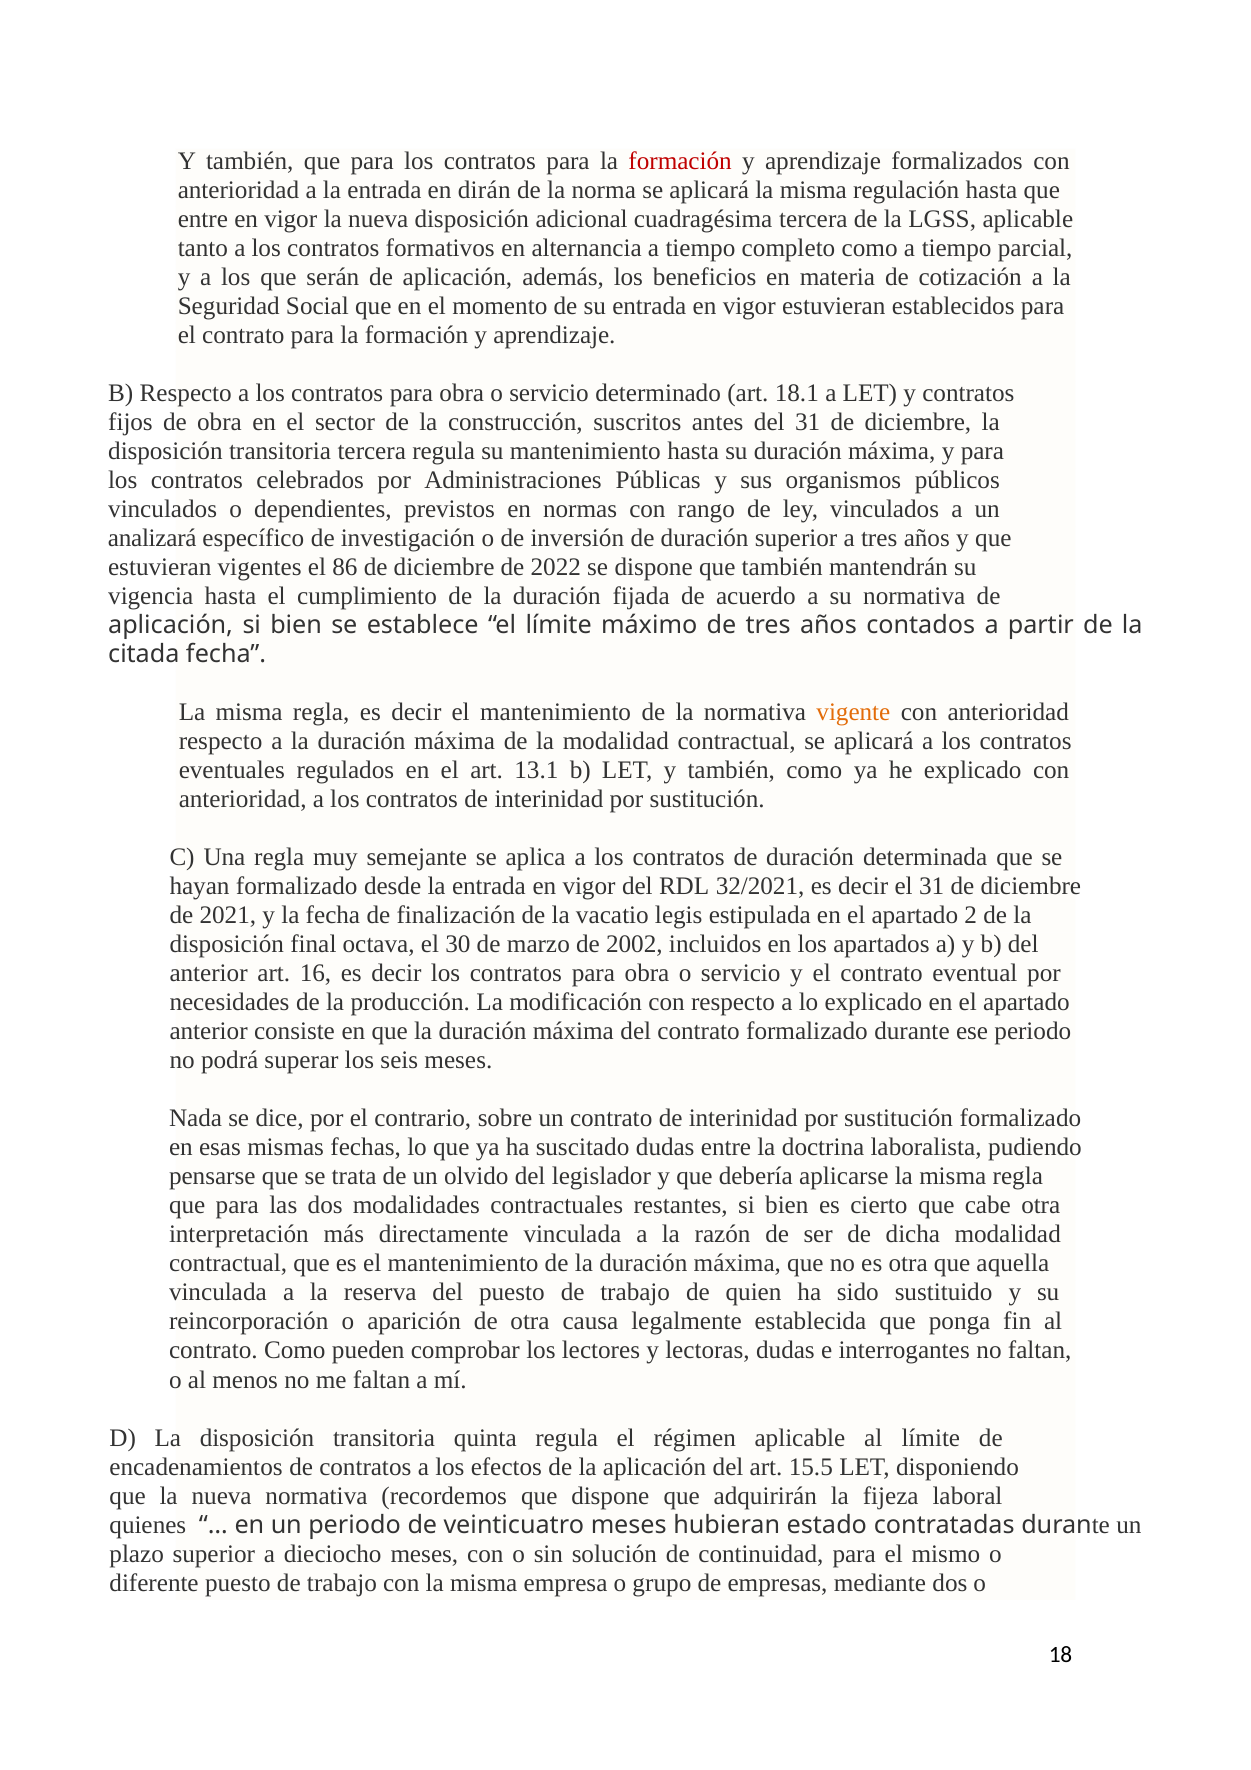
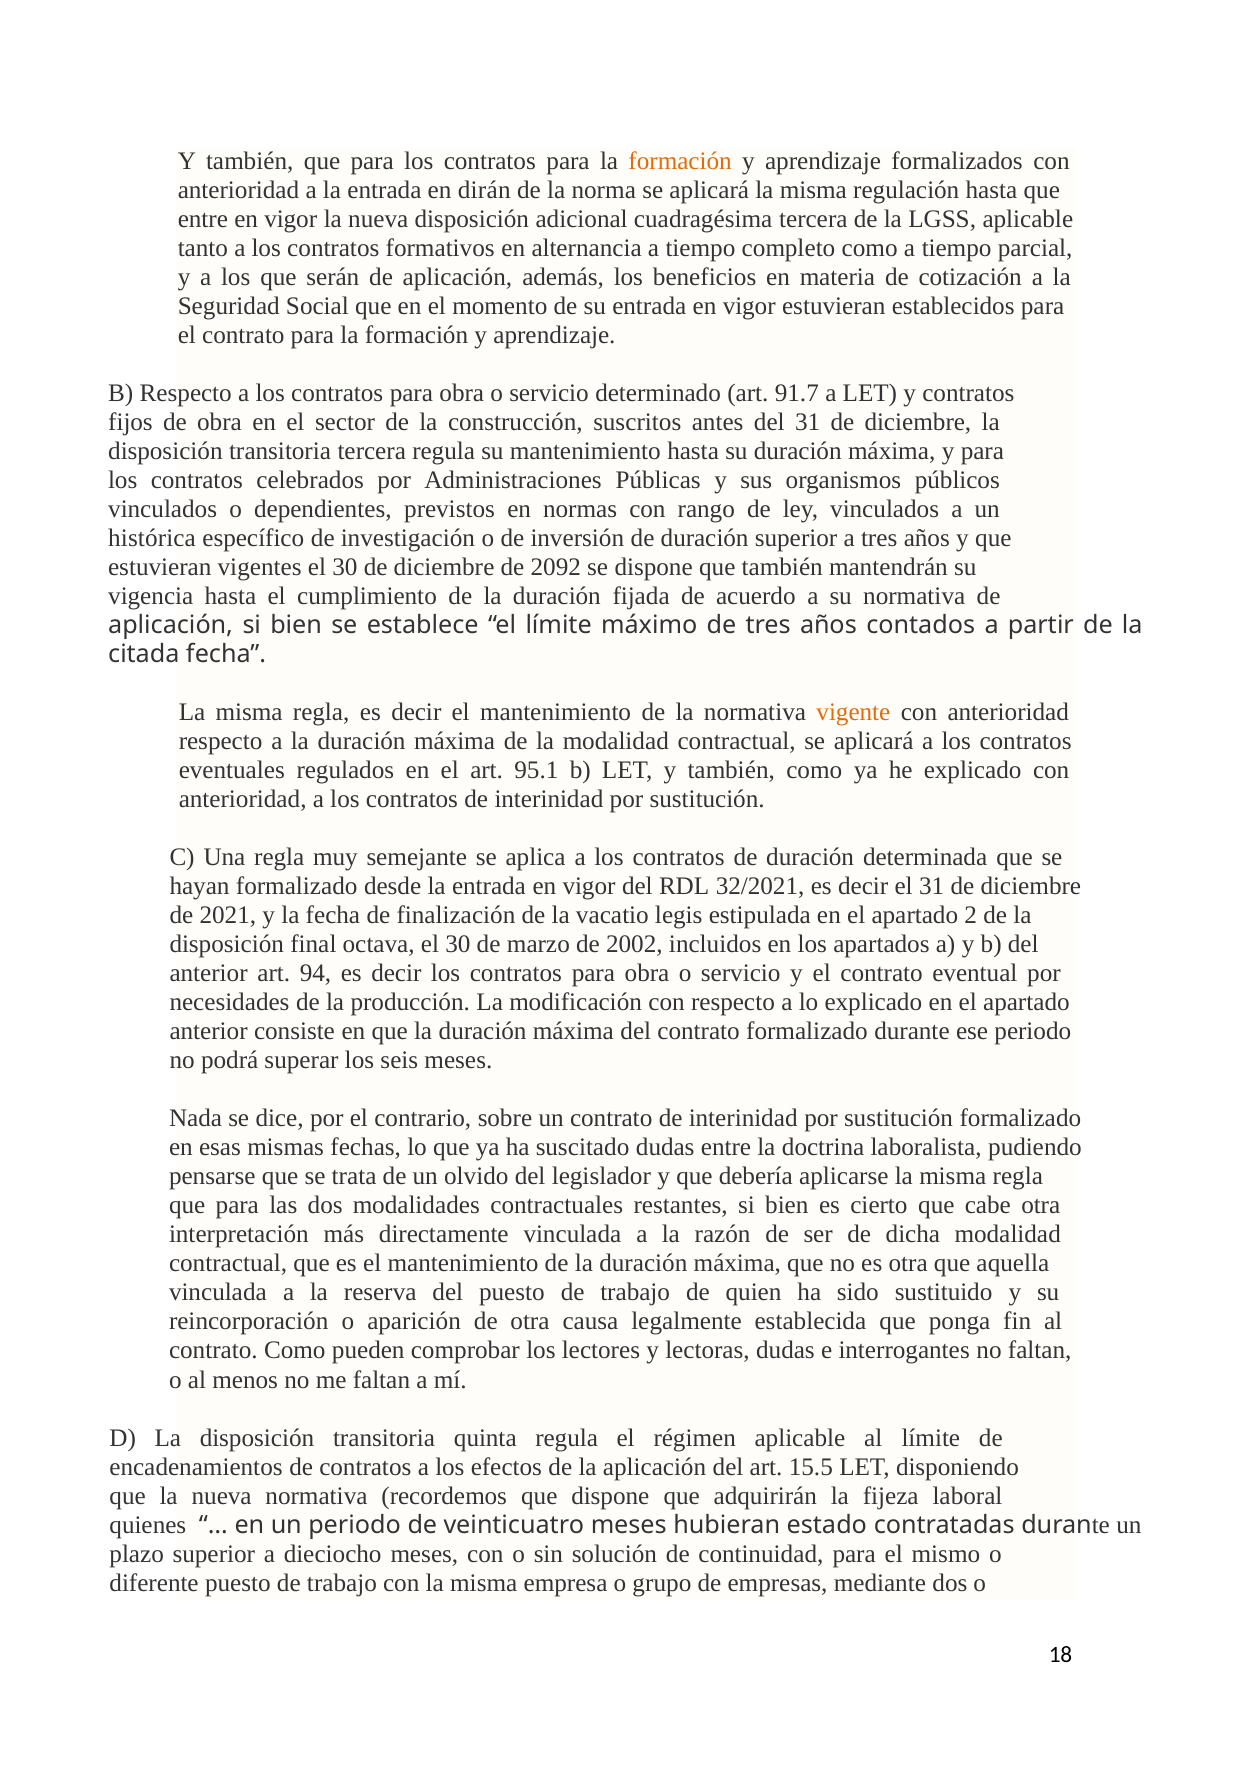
formación at (680, 161) colour: red -> orange
18.1: 18.1 -> 91.7
analizará: analizará -> histórica
vigentes el 86: 86 -> 30
2022: 2022 -> 2092
13.1: 13.1 -> 95.1
16: 16 -> 94
